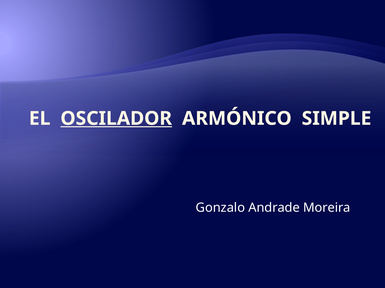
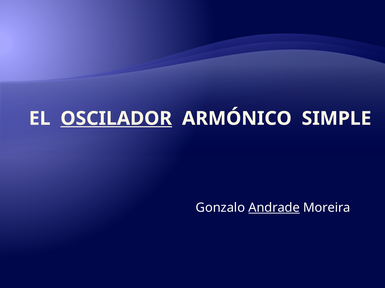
Andrade underline: none -> present
